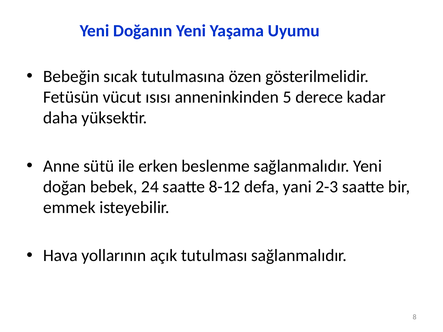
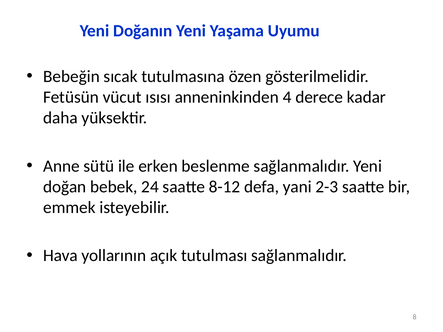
5: 5 -> 4
